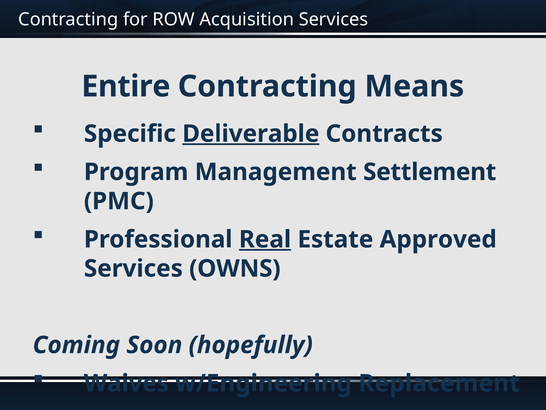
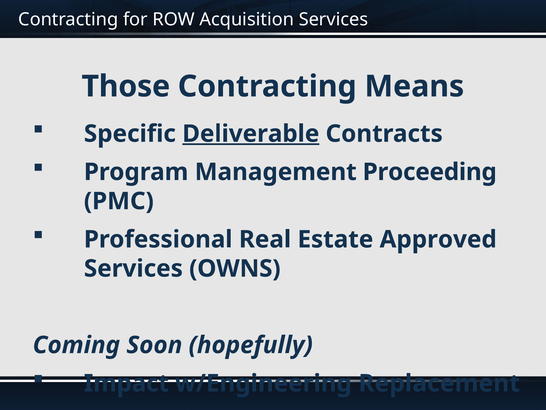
Entire: Entire -> Those
Settlement: Settlement -> Proceeding
Real underline: present -> none
Waives: Waives -> Impact
